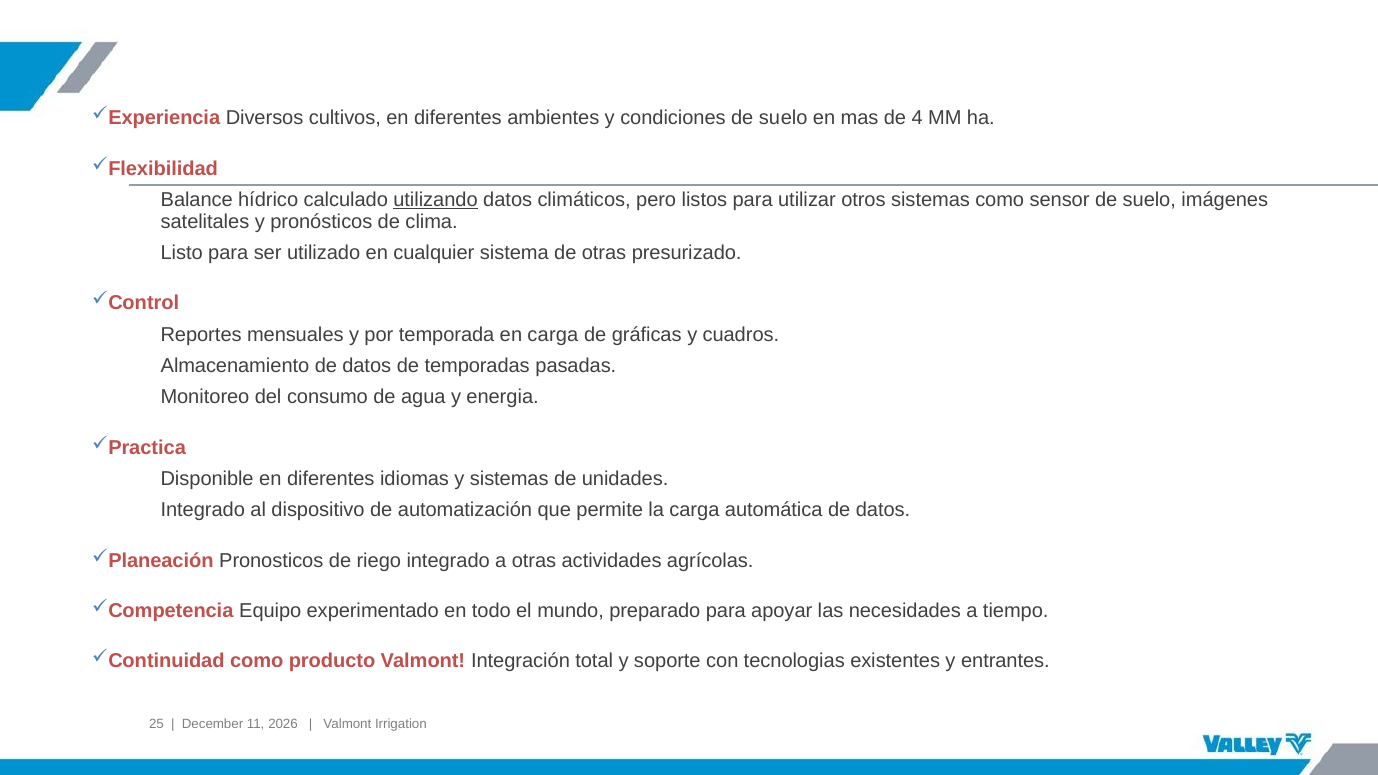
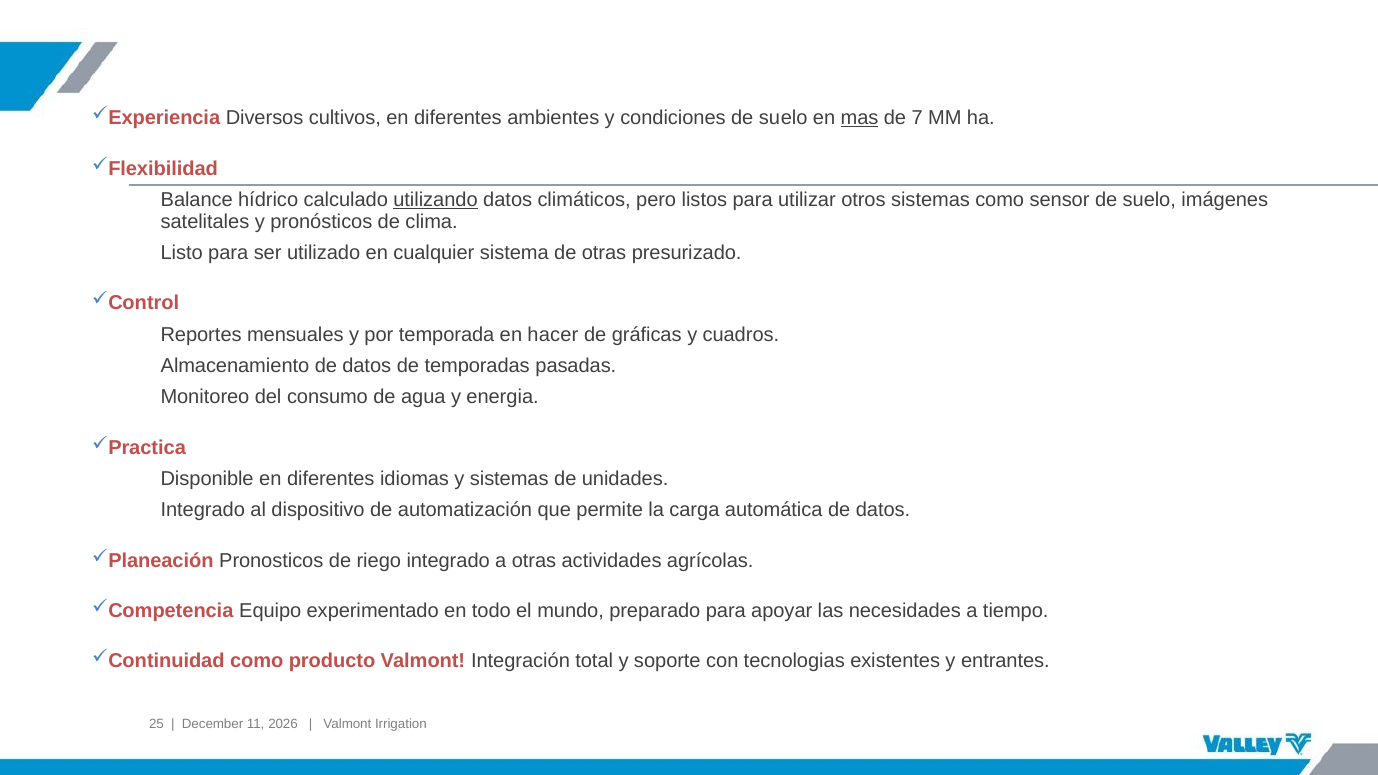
mas underline: none -> present
4: 4 -> 7
en carga: carga -> hacer
